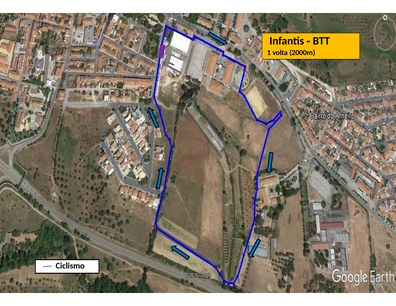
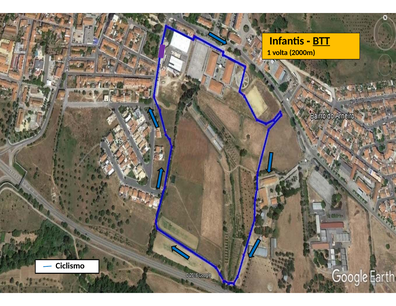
BTT underline: none -> present
